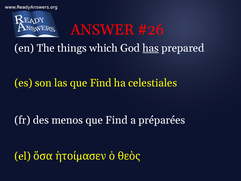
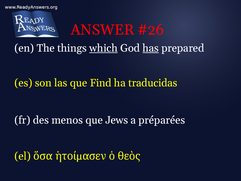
which underline: none -> present
celestiales: celestiales -> traducidas
Find at (117, 120): Find -> Jews
